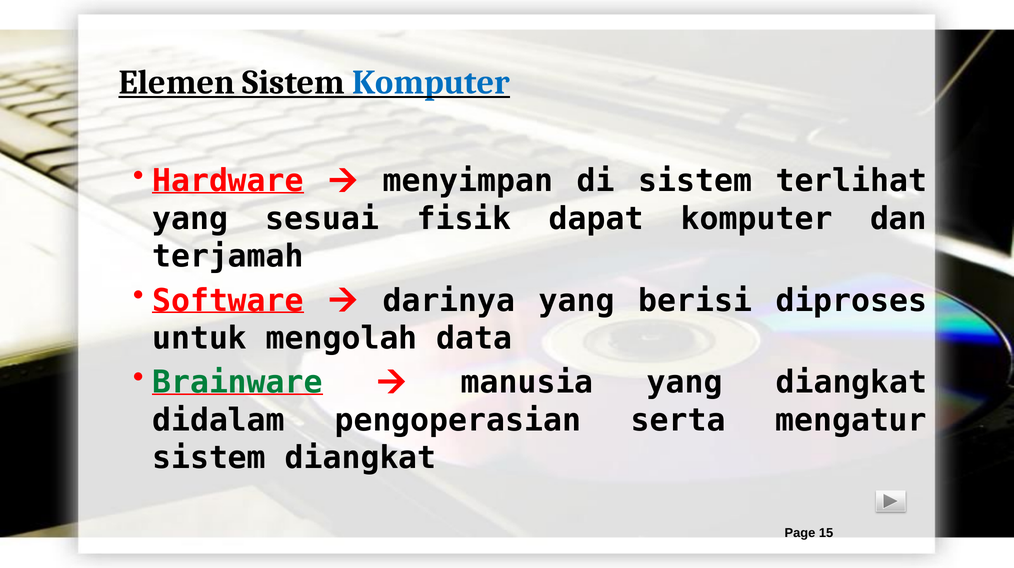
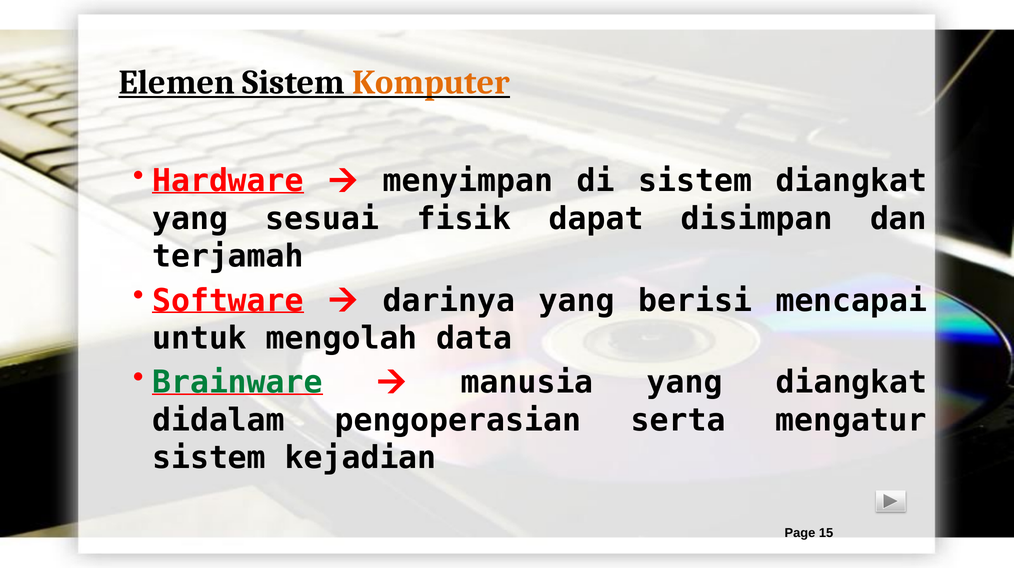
Komputer at (431, 82) colour: blue -> orange
sistem terlihat: terlihat -> diangkat
dapat komputer: komputer -> disimpan
diproses: diproses -> mencapai
sistem diangkat: diangkat -> kejadian
